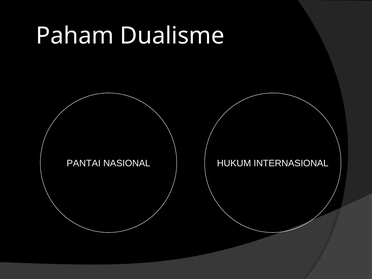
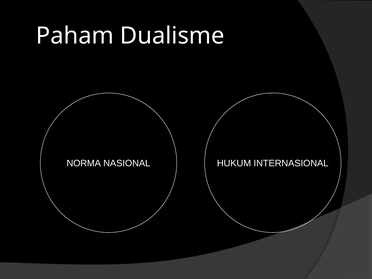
PANTAI: PANTAI -> NORMA
